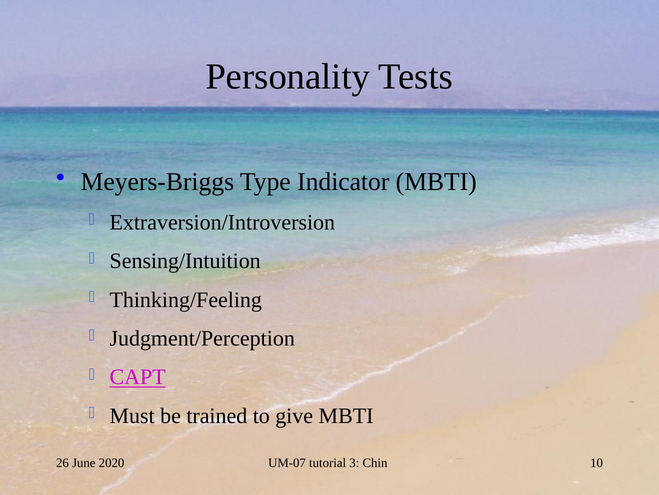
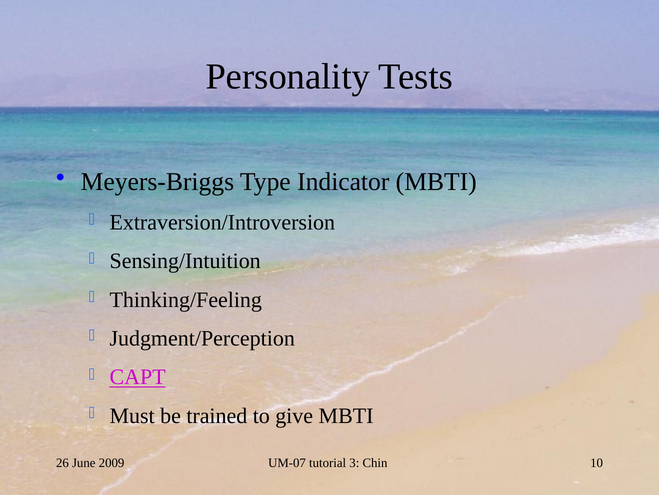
2020: 2020 -> 2009
